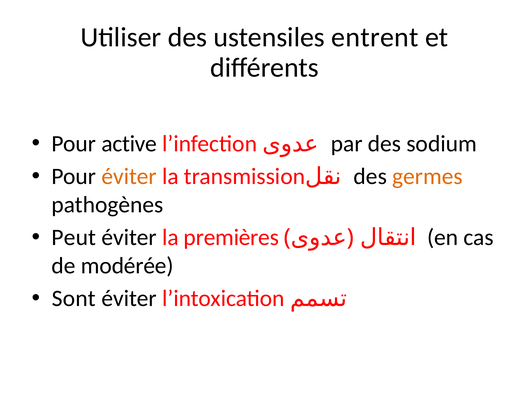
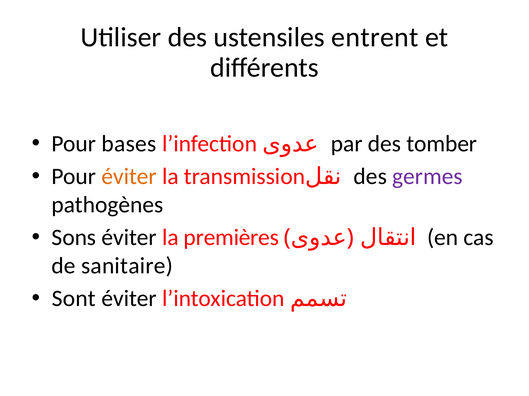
active: active -> bases
sodium: sodium -> tomber
germes colour: orange -> purple
Peut: Peut -> Sons
modérée: modérée -> sanitaire
